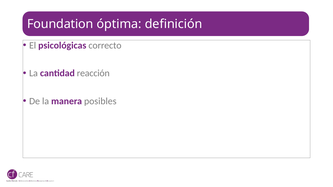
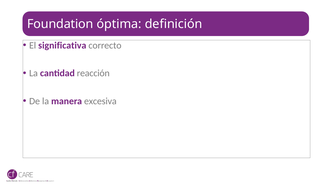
psicológicas: psicológicas -> significativa
posibles: posibles -> excesiva
